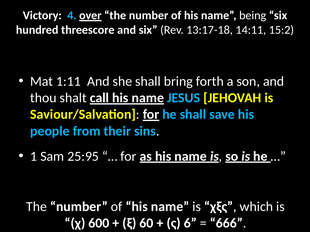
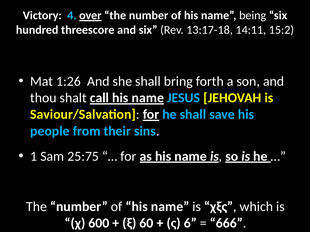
1:11: 1:11 -> 1:26
25:95: 25:95 -> 25:75
